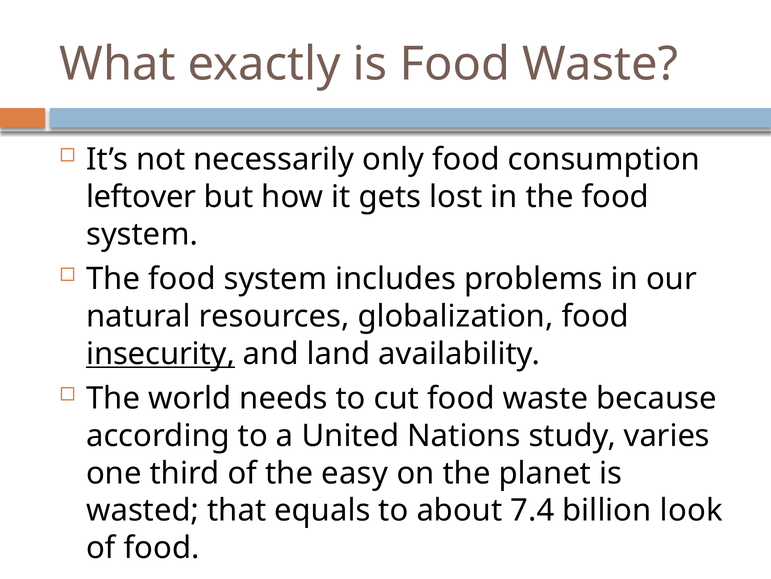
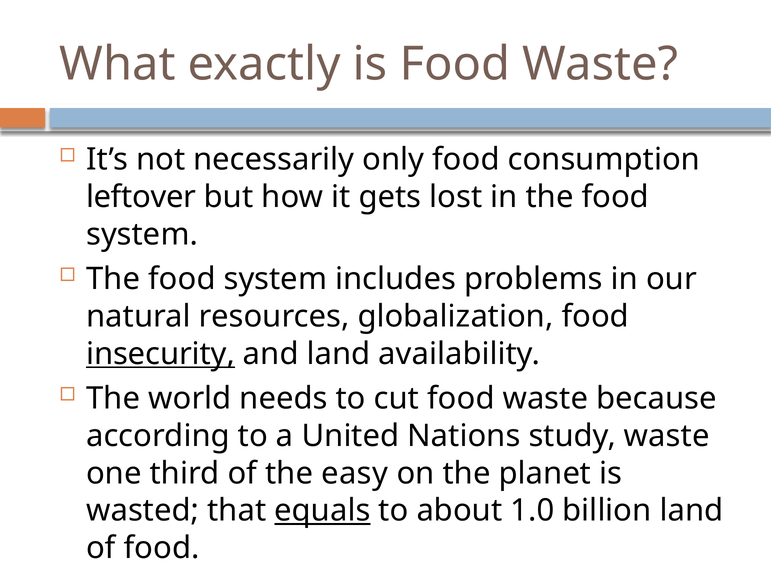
study varies: varies -> waste
equals underline: none -> present
7.4: 7.4 -> 1.0
billion look: look -> land
